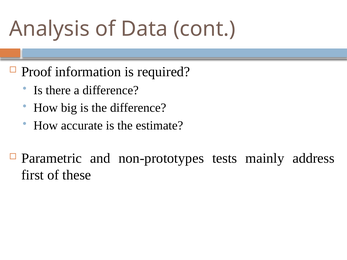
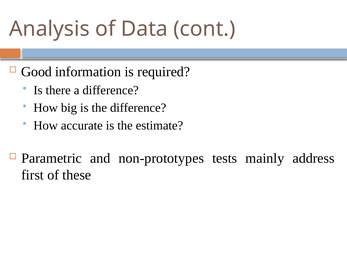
Proof: Proof -> Good
